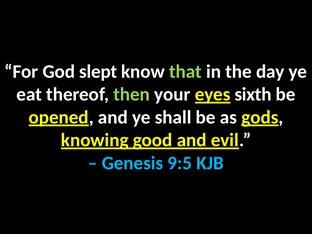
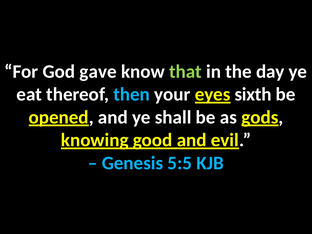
slept: slept -> gave
then colour: light green -> light blue
9:5: 9:5 -> 5:5
